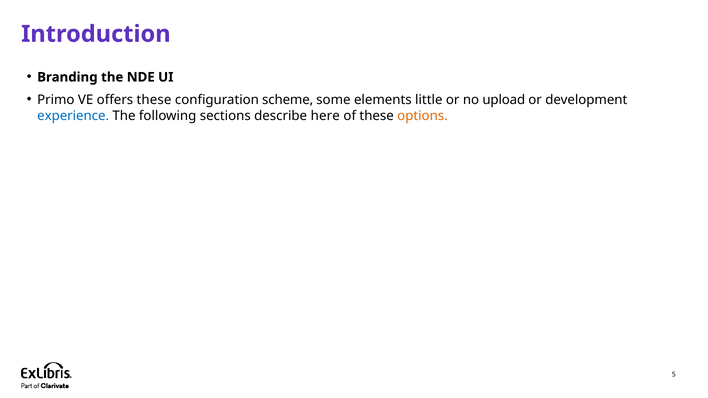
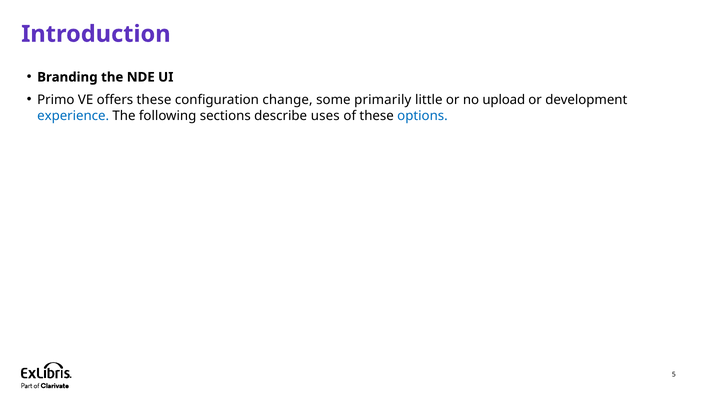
scheme: scheme -> change
elements: elements -> primarily
here: here -> uses
options colour: orange -> blue
